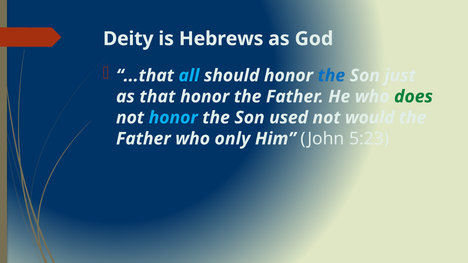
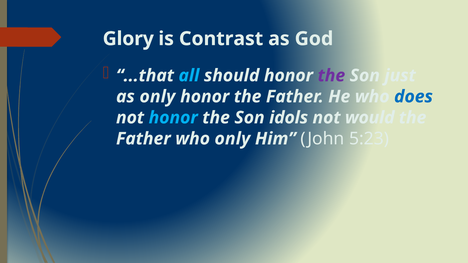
Deity: Deity -> Glory
Hebrews: Hebrews -> Contrast
the at (331, 76) colour: blue -> purple
as that: that -> only
does colour: green -> blue
used: used -> idols
